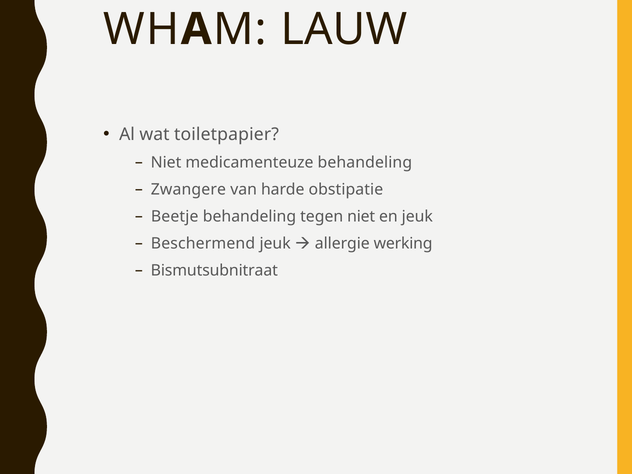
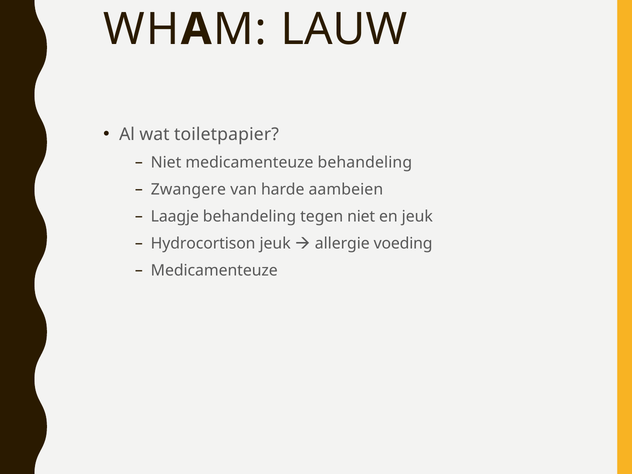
obstipatie: obstipatie -> aambeien
Beetje: Beetje -> Laagje
Beschermend: Beschermend -> Hydrocortison
werking: werking -> voeding
Bismutsubnitraat at (214, 270): Bismutsubnitraat -> Medicamenteuze
